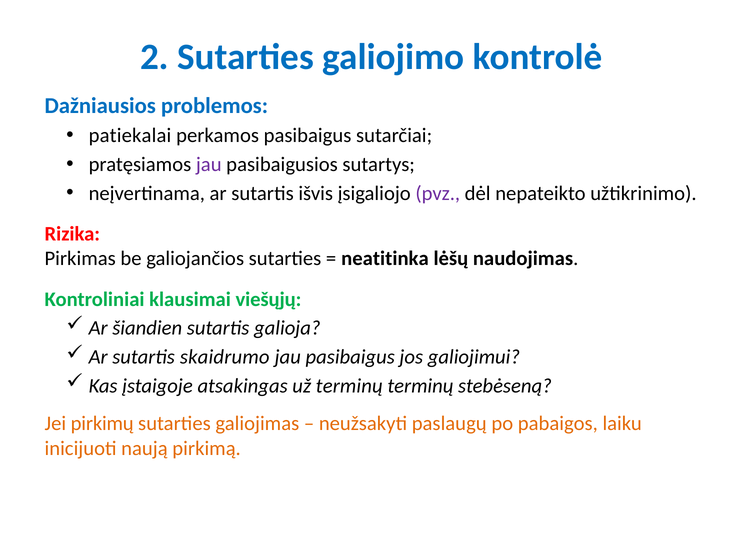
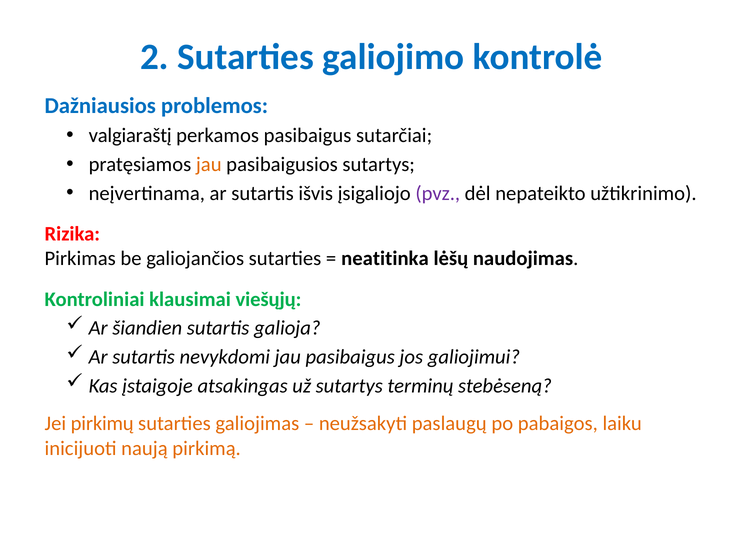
patiekalai: patiekalai -> valgiaraštį
jau at (209, 165) colour: purple -> orange
skaidrumo: skaidrumo -> nevykdomi
už terminų: terminų -> sutartys
